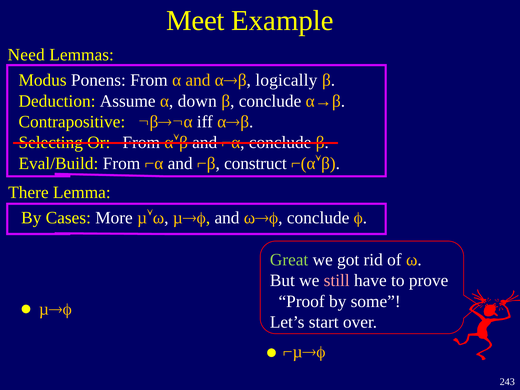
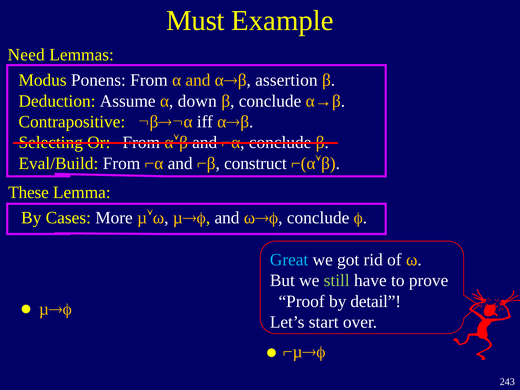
Meet: Meet -> Must
logically: logically -> assertion
There: There -> These
Great colour: light green -> light blue
still colour: pink -> light green
some: some -> detail
